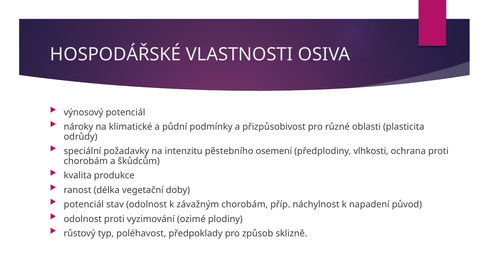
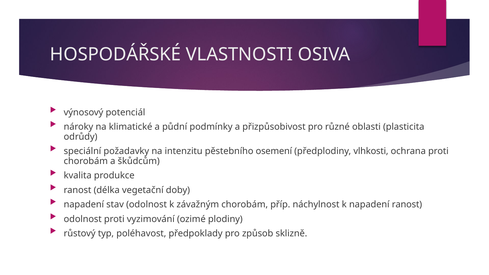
potenciál at (84, 205): potenciál -> napadení
napadení původ: původ -> ranost
